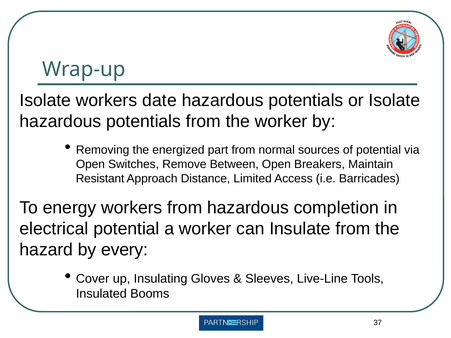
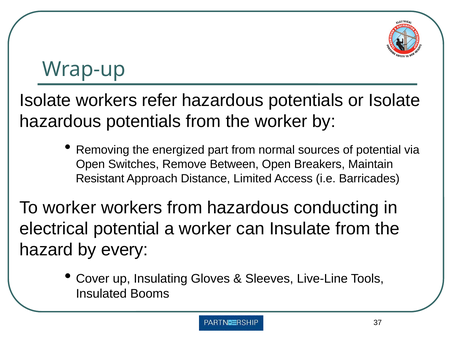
date: date -> refer
To energy: energy -> worker
completion: completion -> conducting
